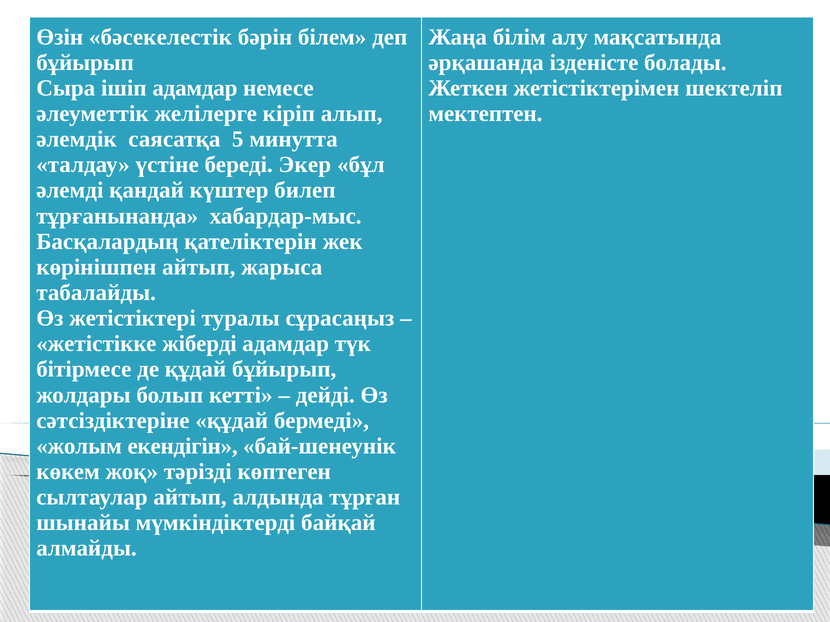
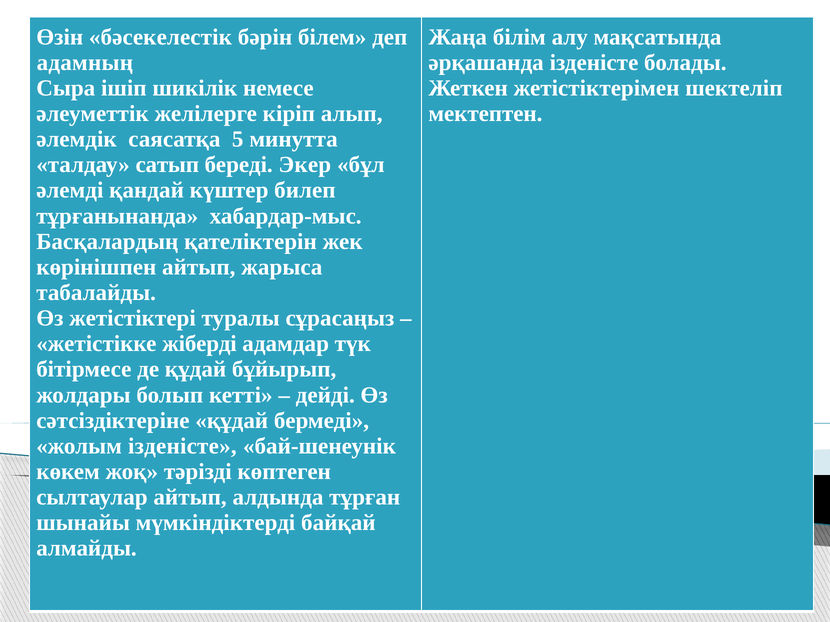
бұйырып at (85, 63): бұйырып -> адамның
ішіп адамдар: адамдар -> шикілік
үстіне: үстіне -> сатып
жолым екендігін: екендігін -> ізденісте
